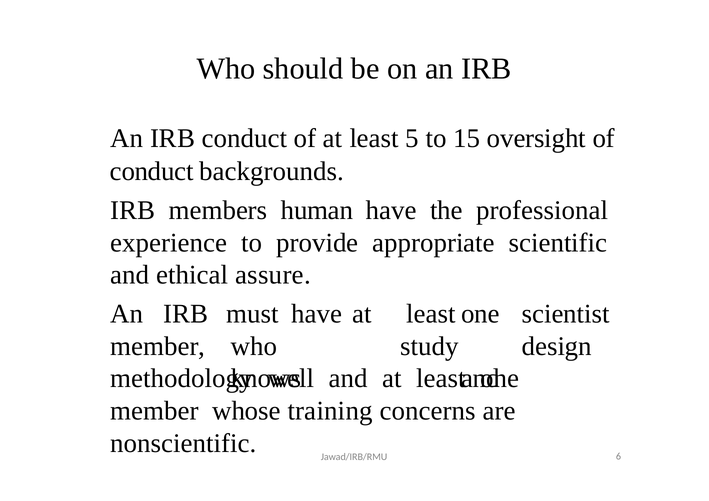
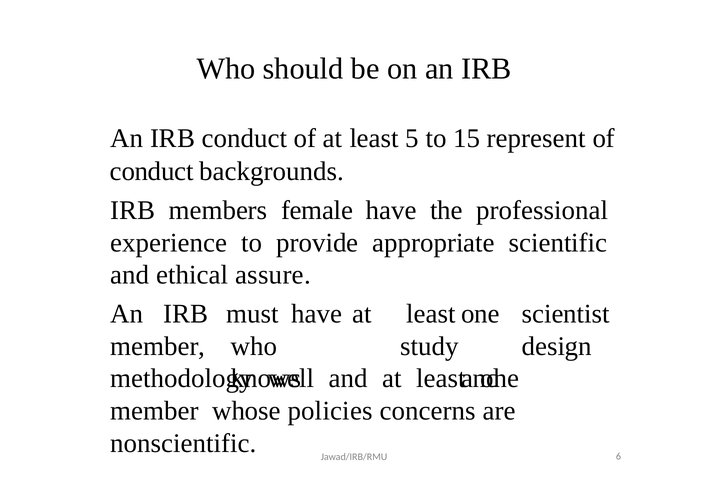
oversight: oversight -> represent
human: human -> female
training: training -> policies
